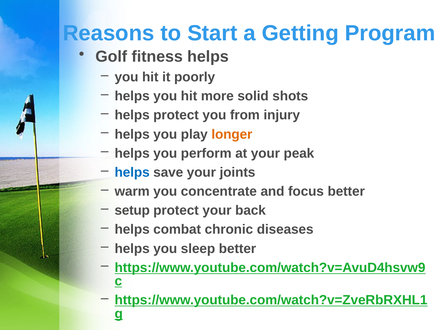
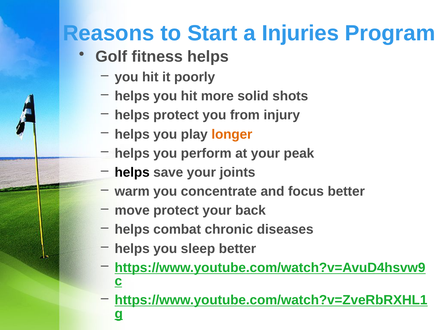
Getting: Getting -> Injuries
helps at (132, 172) colour: blue -> black
setup: setup -> move
